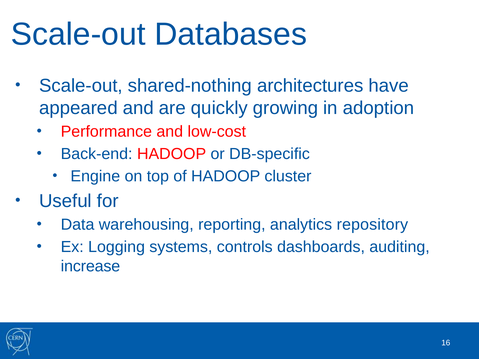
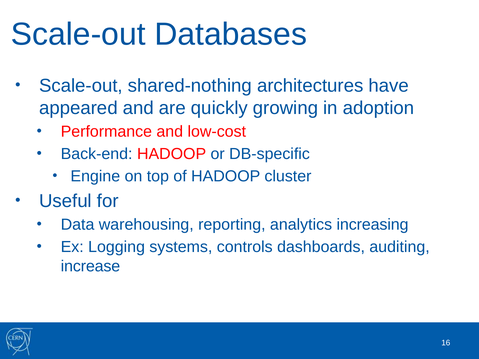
repository: repository -> increasing
